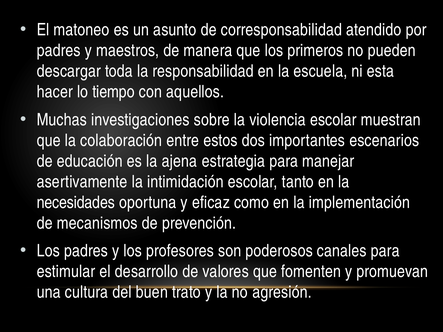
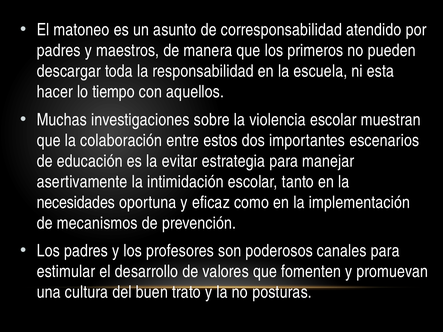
ajena: ajena -> evitar
agresión: agresión -> posturas
